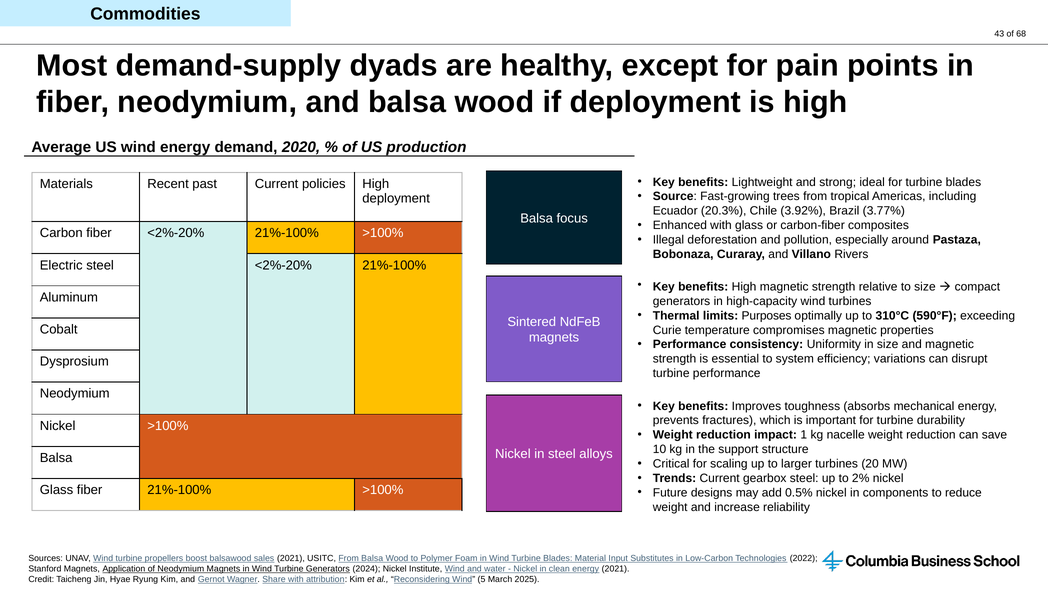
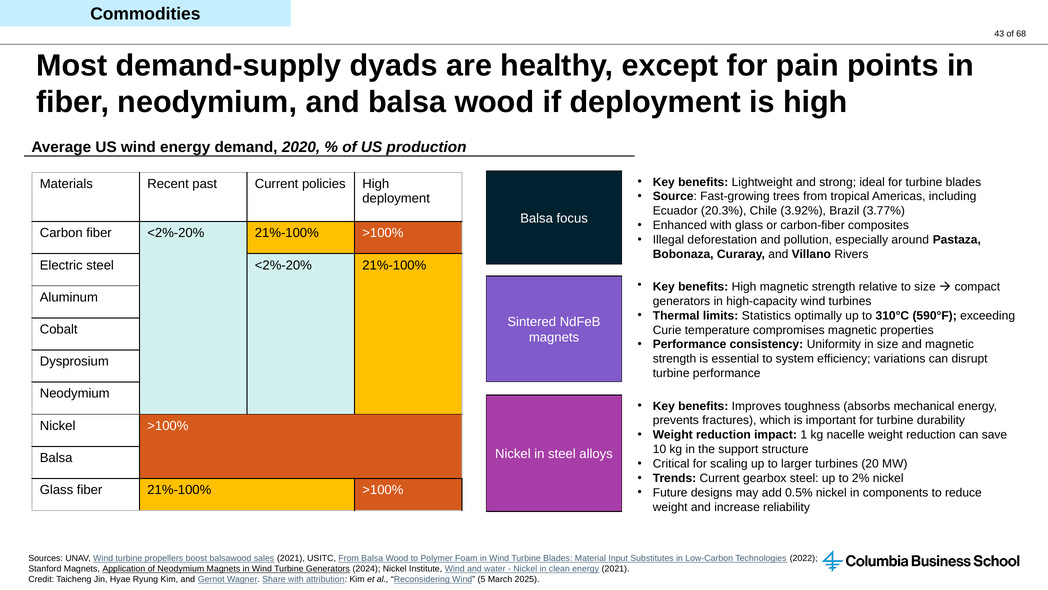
Purposes: Purposes -> Statistics
